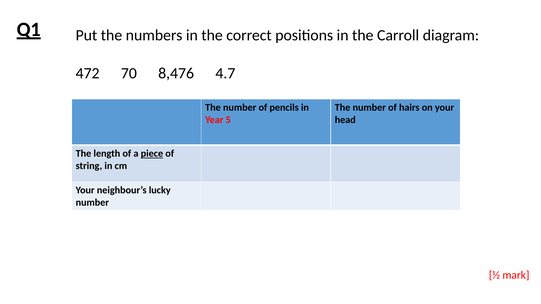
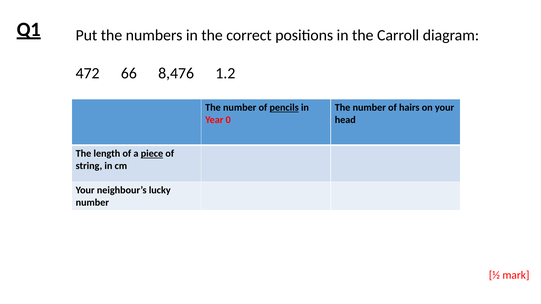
70: 70 -> 66
4.7: 4.7 -> 1.2
pencils underline: none -> present
5: 5 -> 0
